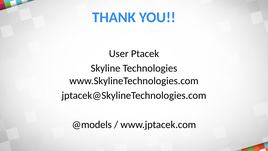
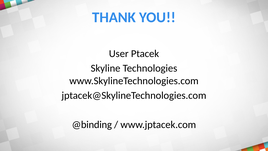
@models: @models -> @binding
